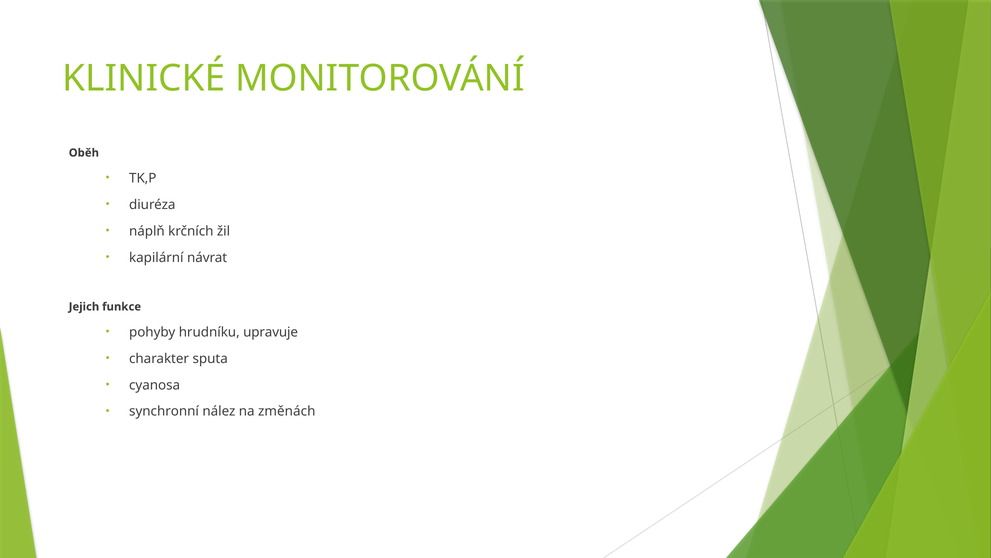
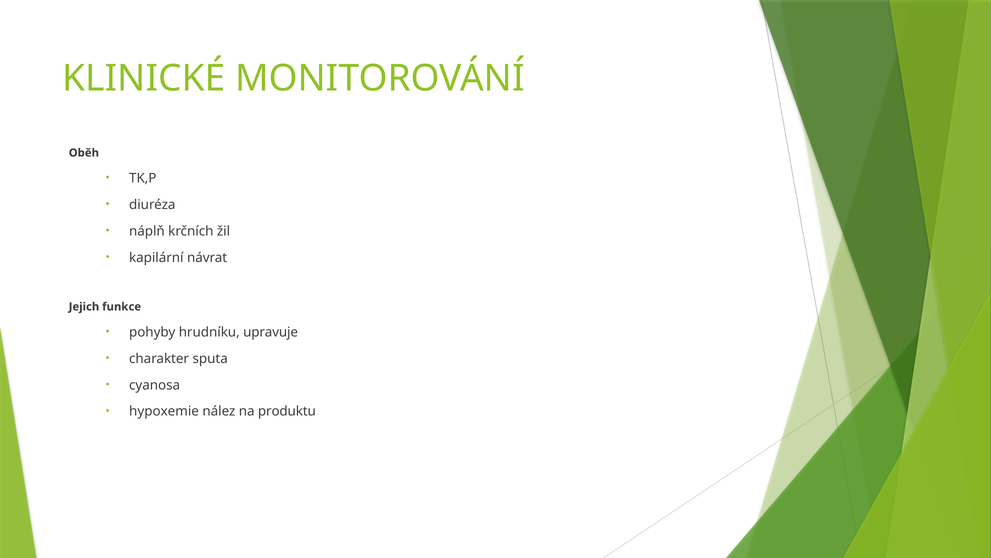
synchronní: synchronní -> hypoxemie
změnách: změnách -> produktu
